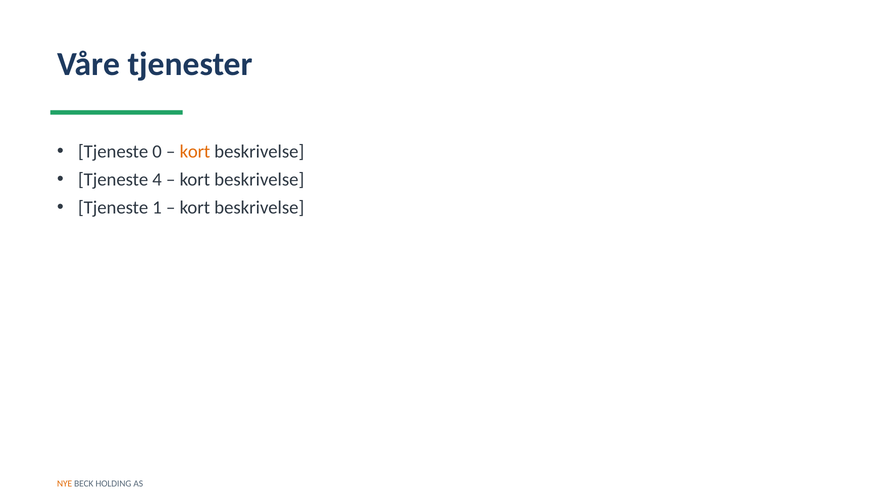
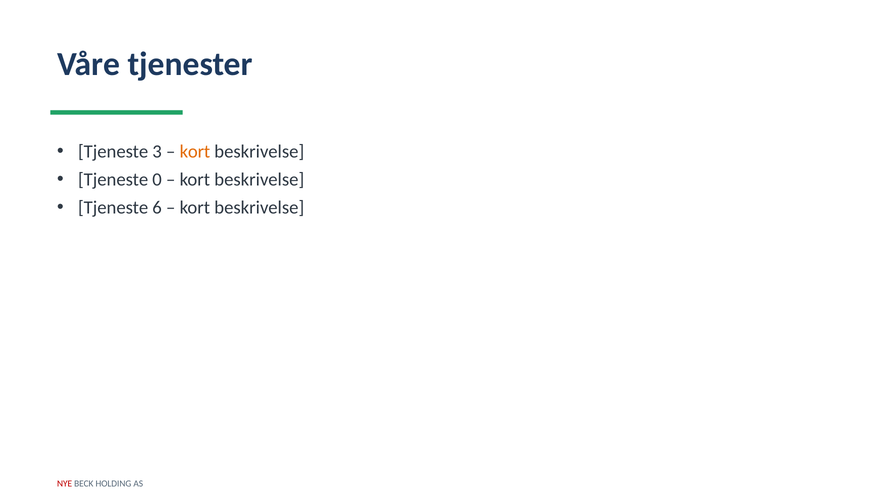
0: 0 -> 3
4: 4 -> 0
1: 1 -> 6
NYE colour: orange -> red
